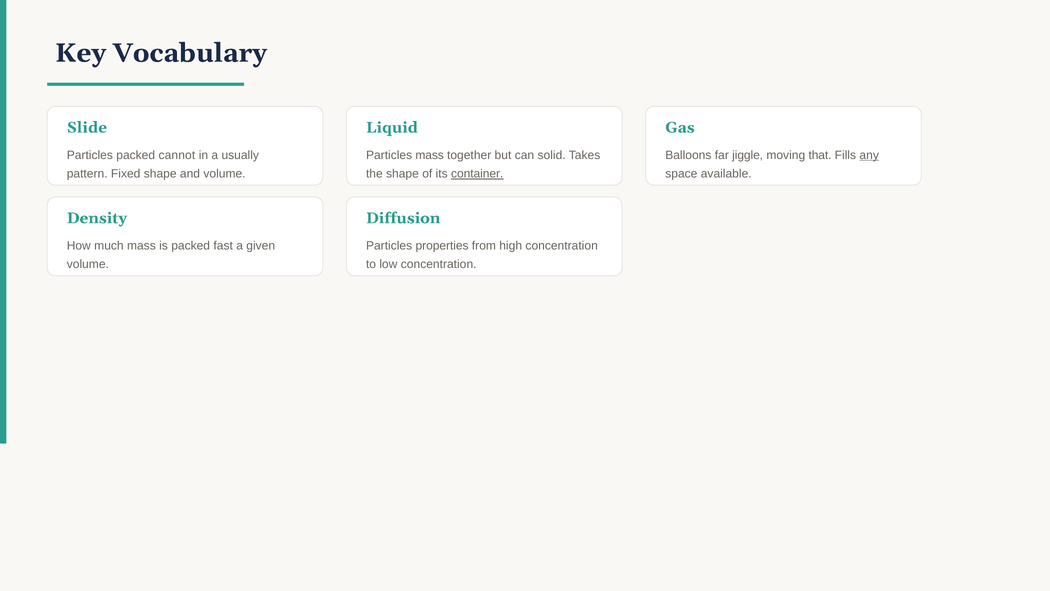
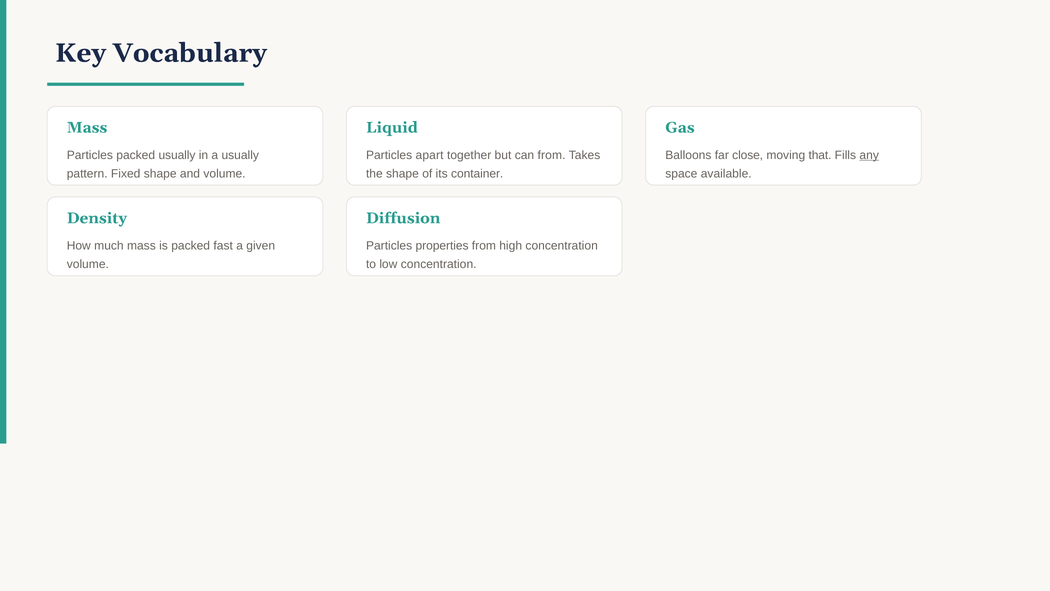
Slide at (87, 127): Slide -> Mass
packed cannot: cannot -> usually
Particles mass: mass -> apart
can solid: solid -> from
jiggle: jiggle -> close
container underline: present -> none
